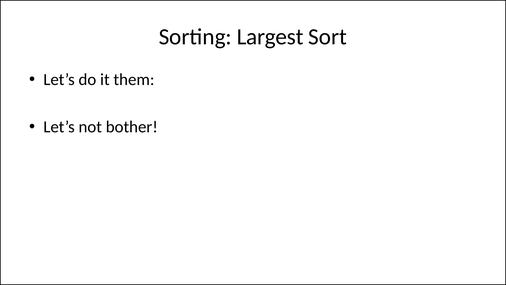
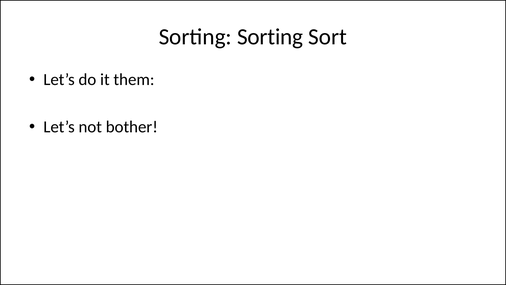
Sorting Largest: Largest -> Sorting
